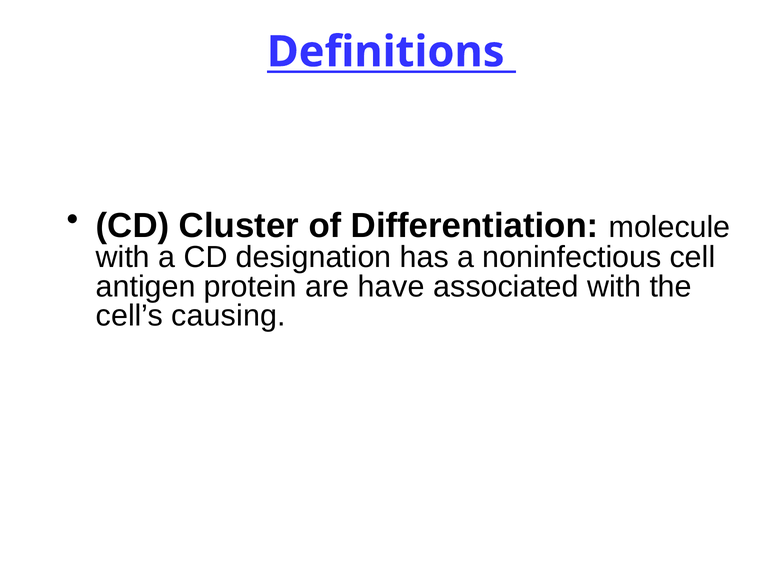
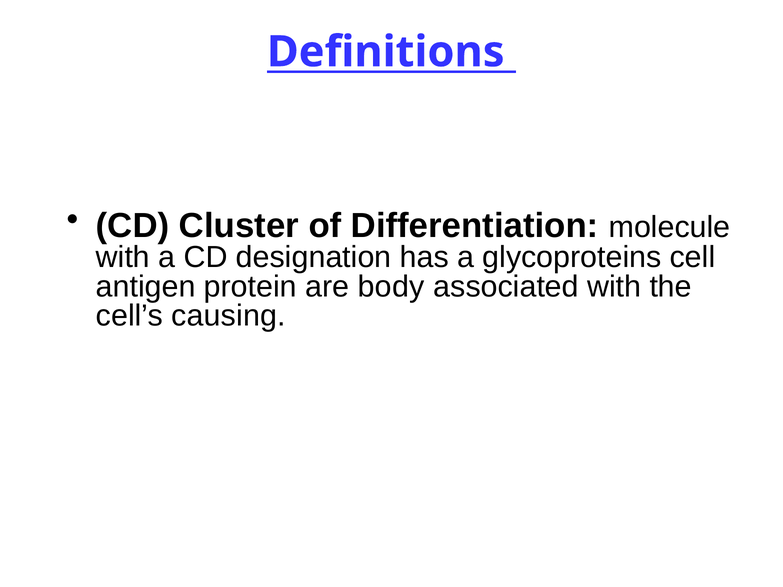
noninfectious: noninfectious -> glycoproteins
have: have -> body
